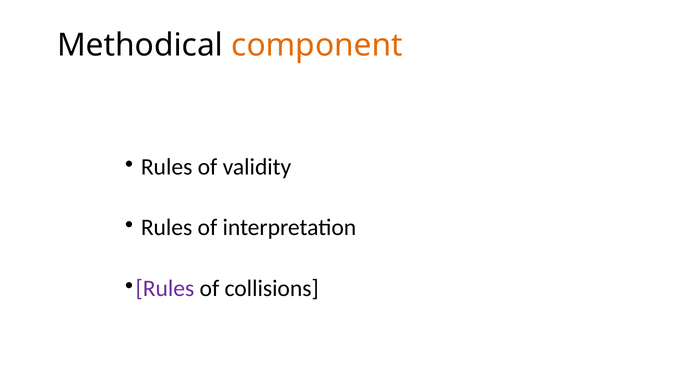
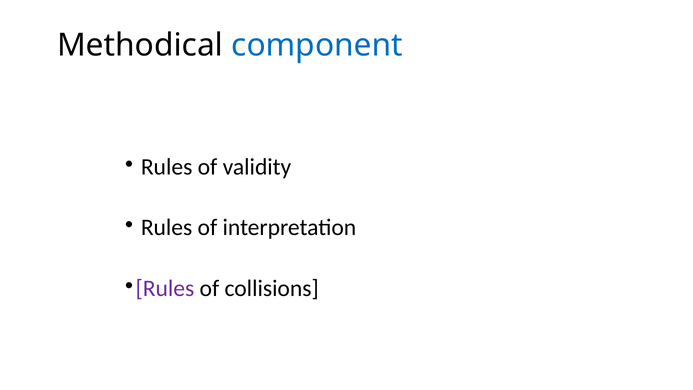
component colour: orange -> blue
